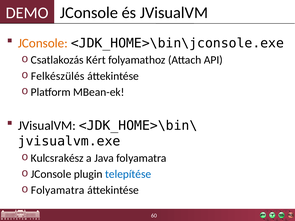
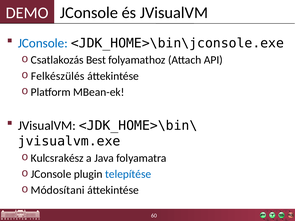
JConsole at (43, 43) colour: orange -> blue
Kért: Kért -> Best
Folyamatra at (58, 190): Folyamatra -> Módosítani
